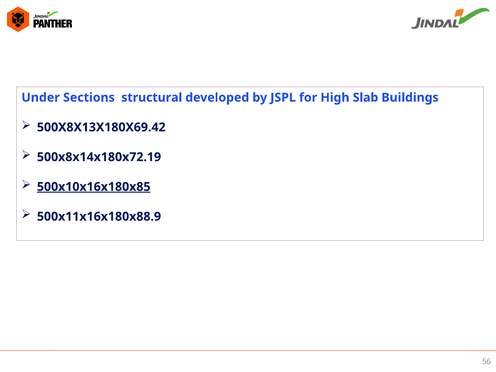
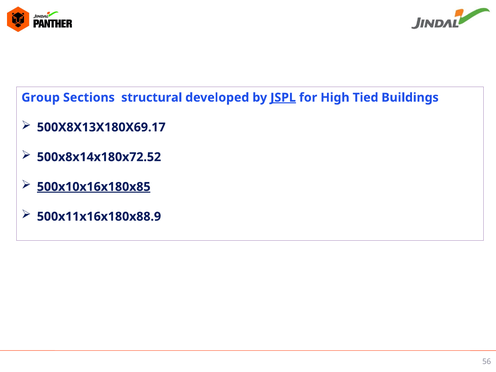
Under: Under -> Group
JSPL underline: none -> present
Slab: Slab -> Tied
500X8X13X180X69.42: 500X8X13X180X69.42 -> 500X8X13X180X69.17
500x8x14x180x72.19: 500x8x14x180x72.19 -> 500x8x14x180x72.52
